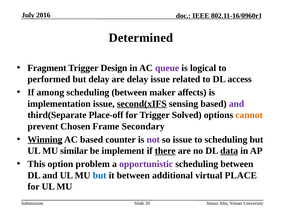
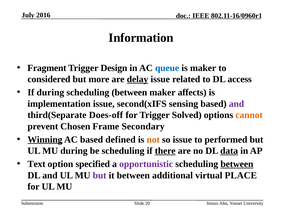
Determined: Determined -> Information
queue colour: purple -> blue
is logical: logical -> maker
performed: performed -> considered
but delay: delay -> more
delay at (138, 79) underline: none -> present
If among: among -> during
second(xIFS underline: present -> none
Place-off: Place-off -> Does-off
counter: counter -> defined
not colour: purple -> orange
to scheduling: scheduling -> performed
MU similar: similar -> during
be implement: implement -> scheduling
This: This -> Text
problem: problem -> specified
between at (237, 164) underline: none -> present
but at (100, 175) colour: blue -> purple
